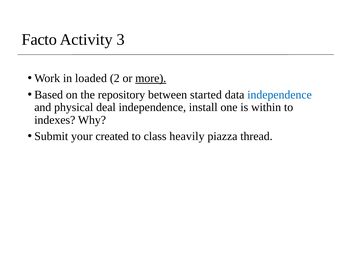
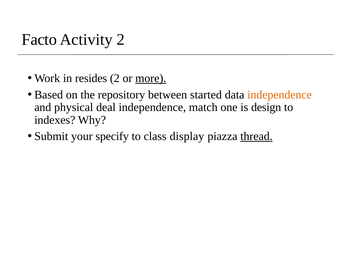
Activity 3: 3 -> 2
loaded: loaded -> resides
independence at (280, 95) colour: blue -> orange
install: install -> match
within: within -> design
created: created -> specify
heavily: heavily -> display
thread underline: none -> present
